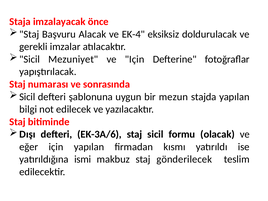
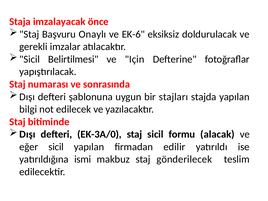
Alacak: Alacak -> Onaylı
EK-4: EK-4 -> EK-6
Mezuniyet: Mezuniyet -> Belirtilmesi
Sicil at (27, 97): Sicil -> Dışı
mezun: mezun -> stajları
EK-3A/6: EK-3A/6 -> EK-3A/0
olacak: olacak -> alacak
eğer için: için -> sicil
kısmı: kısmı -> edilir
